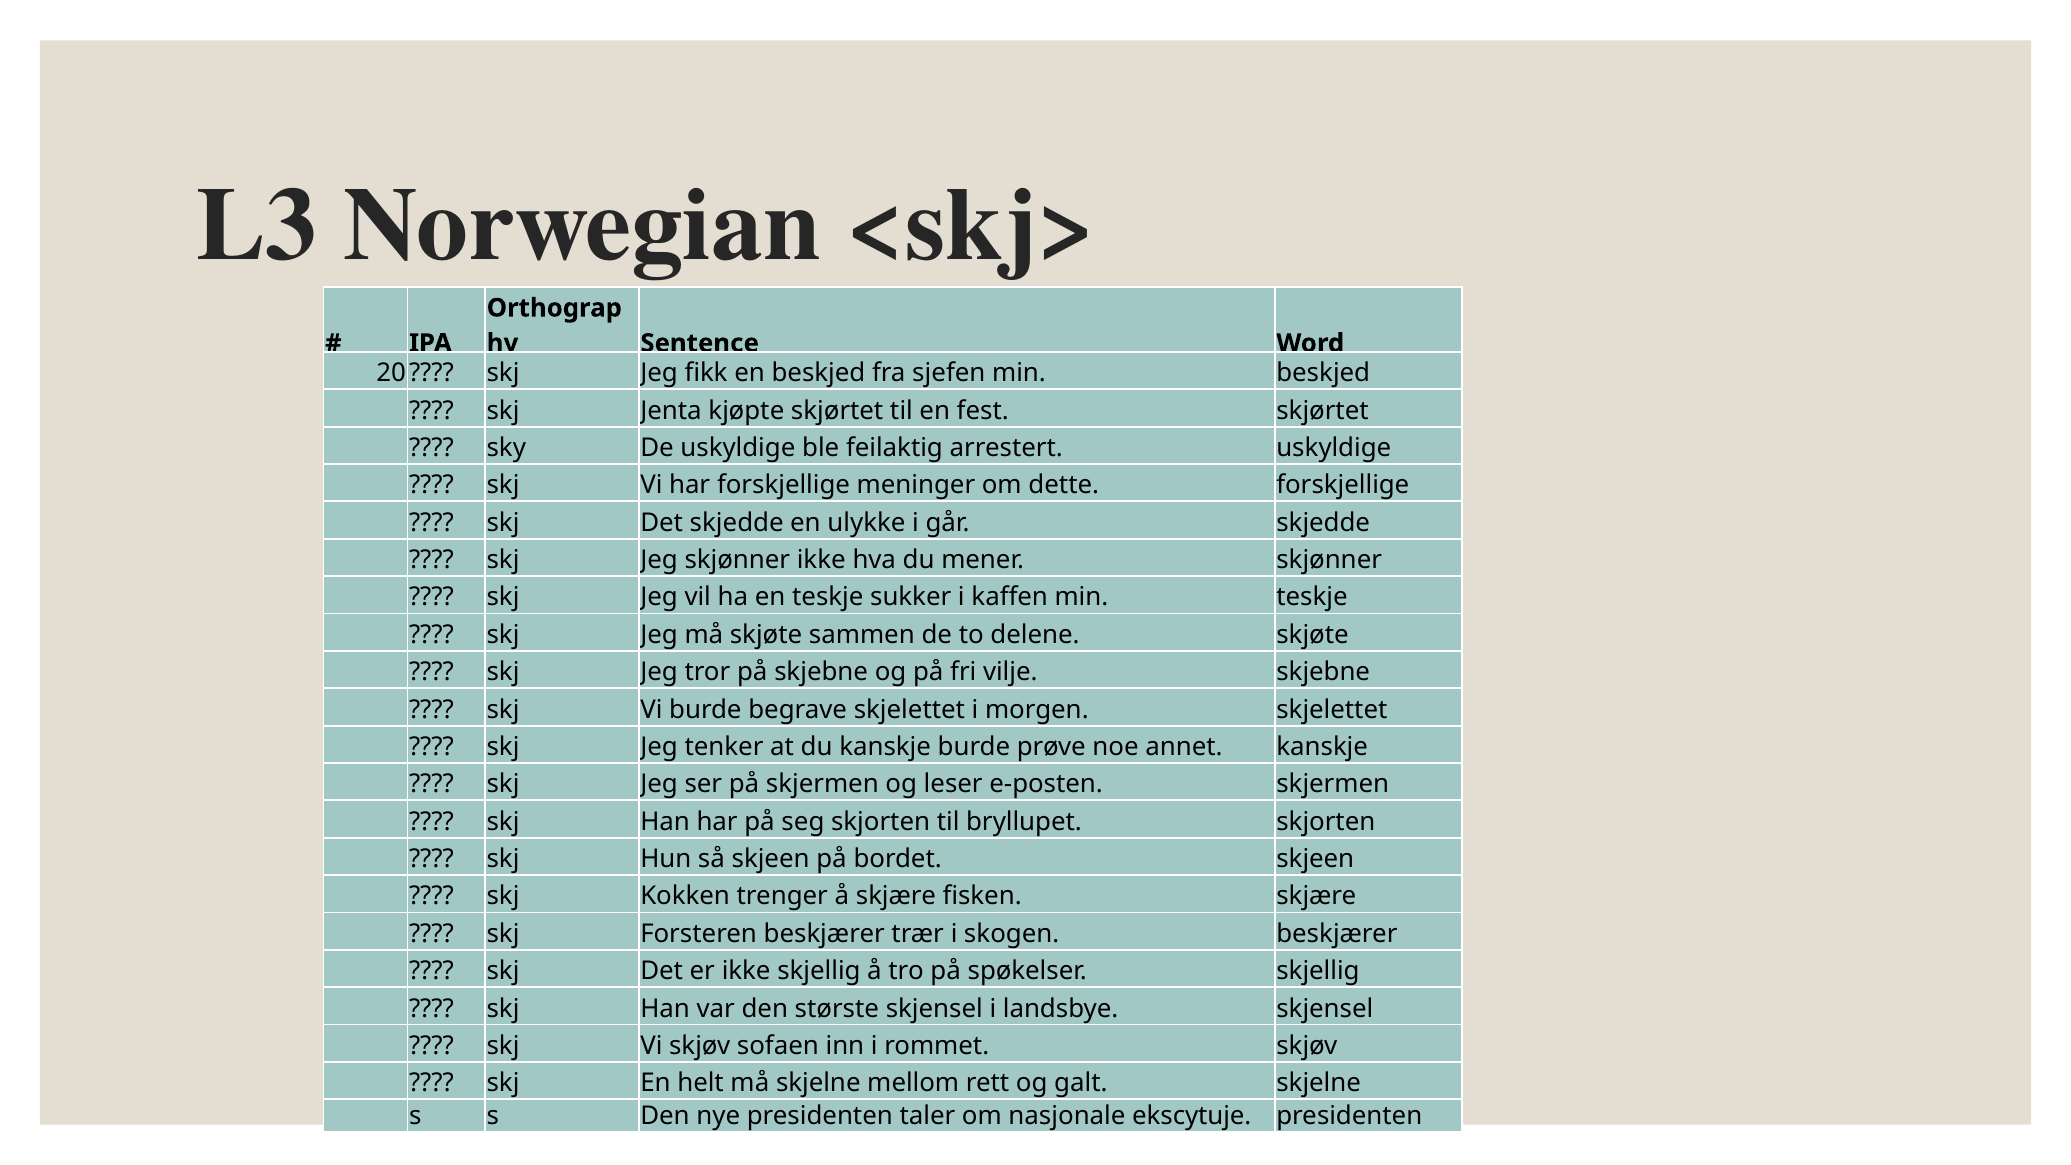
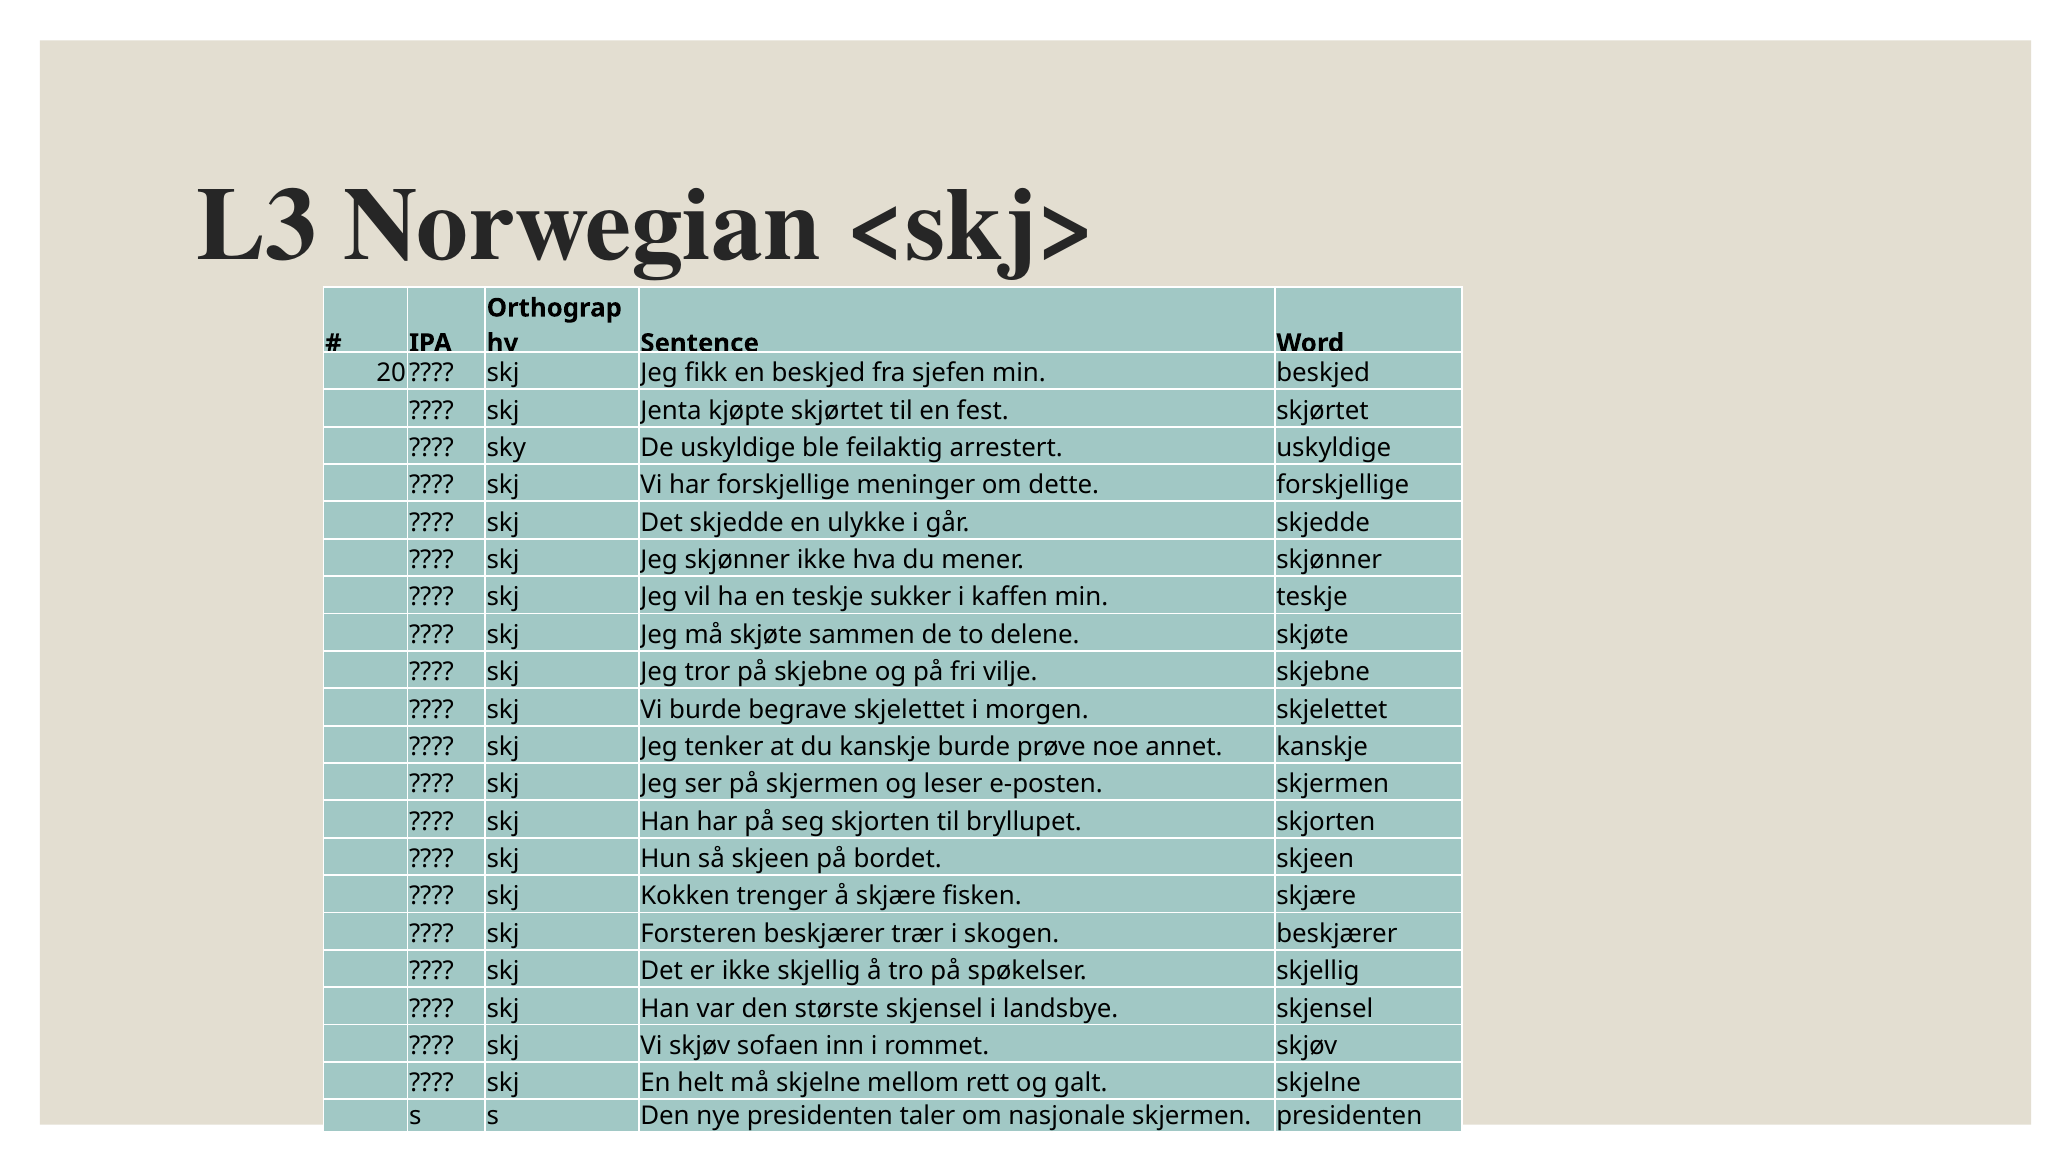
nasjonale ekscytuje: ekscytuje -> skjermen
